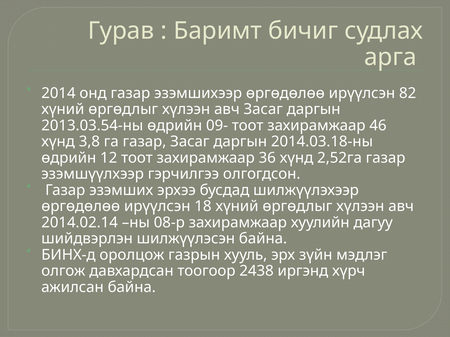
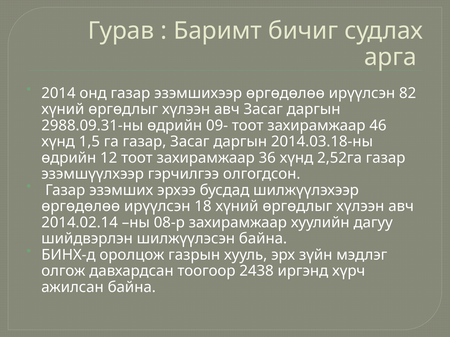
2013.03.54-ны: 2013.03.54-ны -> 2988.09.31-ны
3,8: 3,8 -> 1,5
